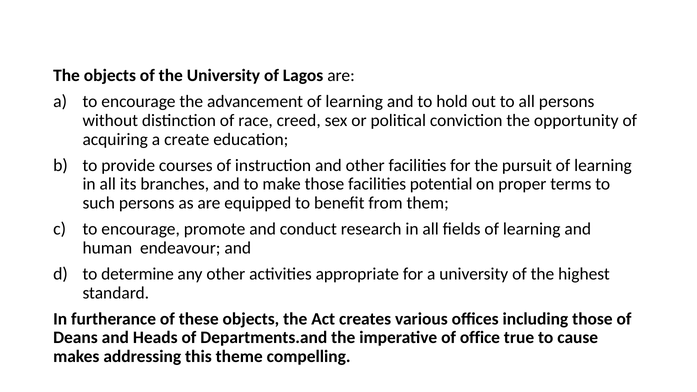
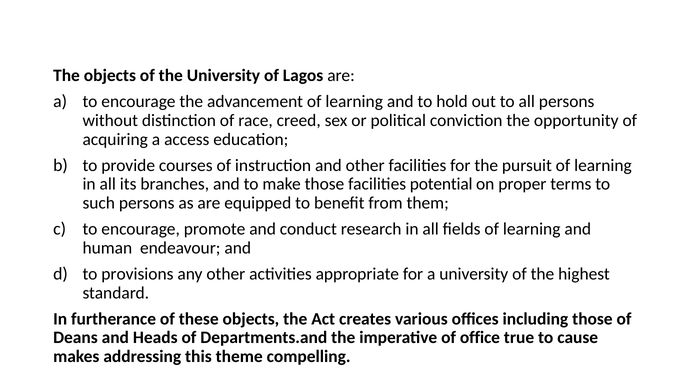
create: create -> access
determine: determine -> provisions
